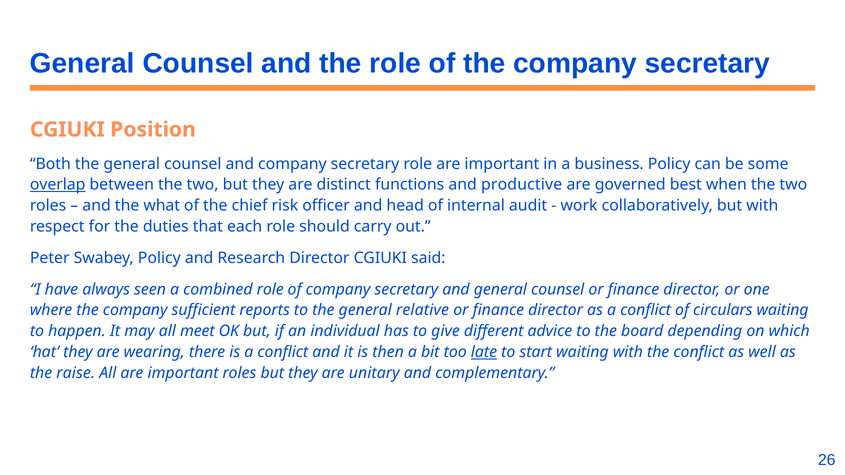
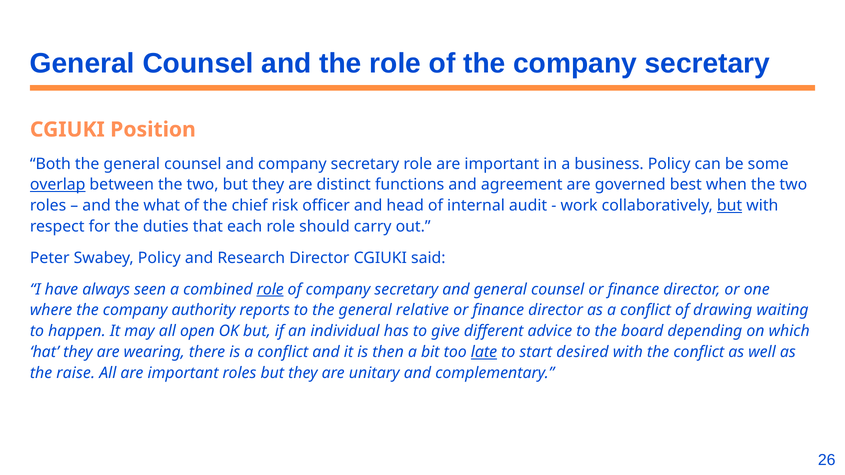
productive: productive -> agreement
but at (730, 206) underline: none -> present
role at (270, 290) underline: none -> present
sufficient: sufficient -> authority
circulars: circulars -> drawing
meet: meet -> open
start waiting: waiting -> desired
